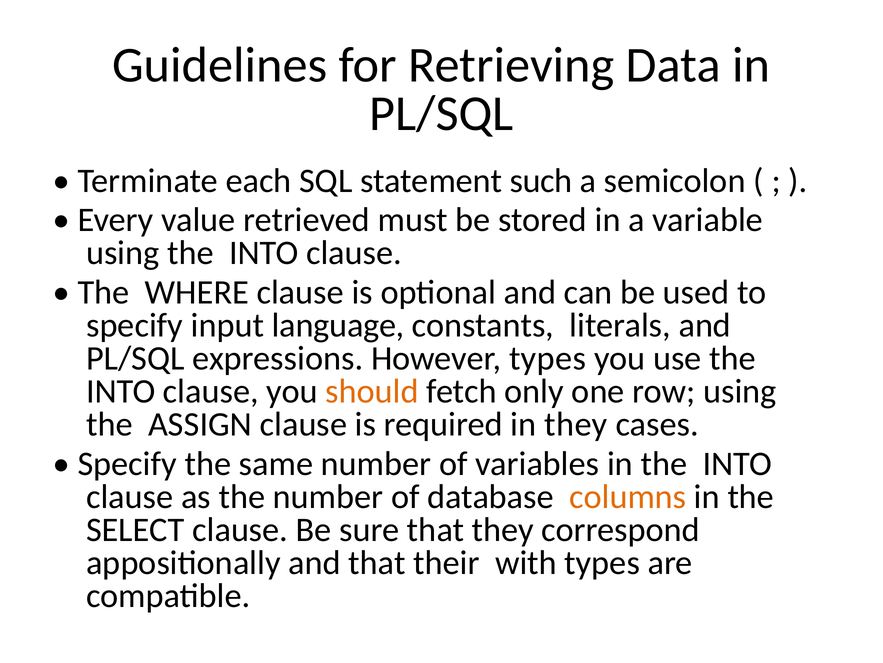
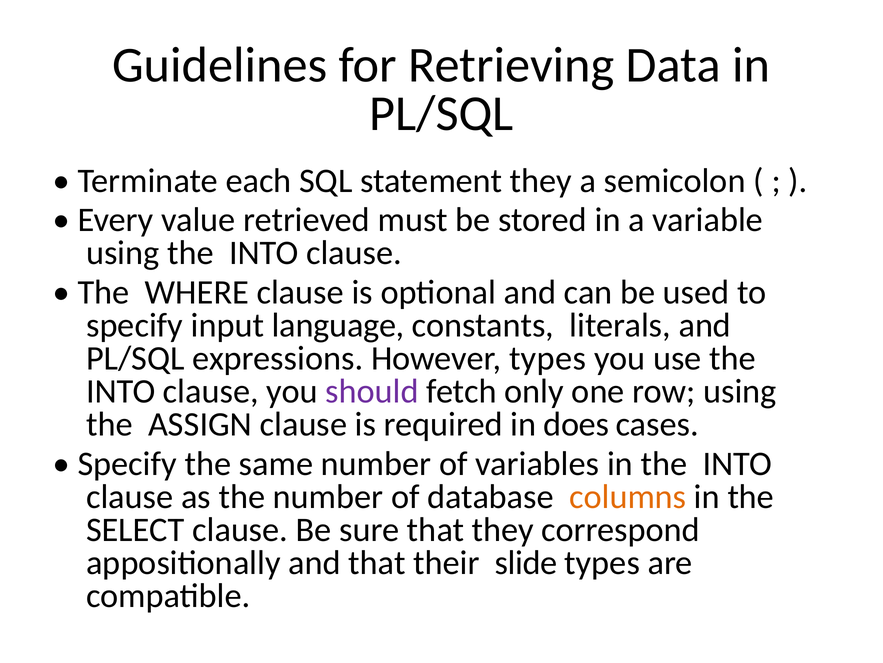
statement such: such -> they
should colour: orange -> purple
in they: they -> does
with: with -> slide
